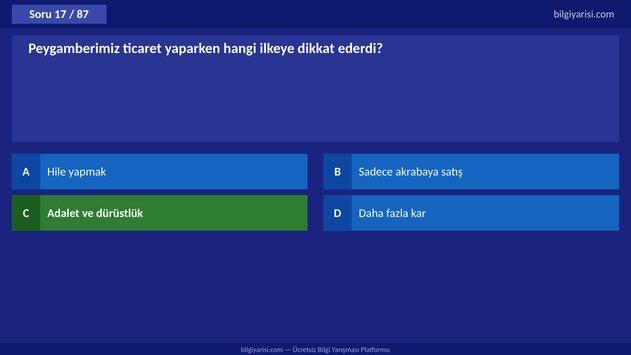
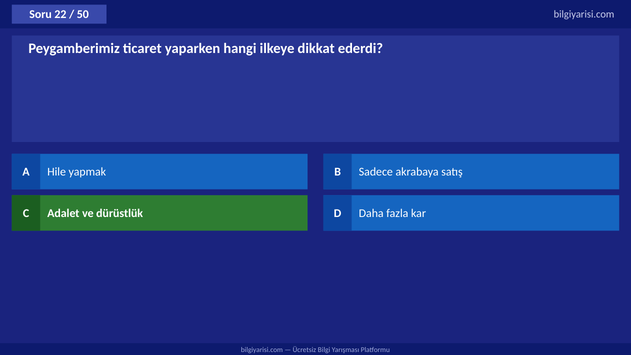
17: 17 -> 22
87: 87 -> 50
